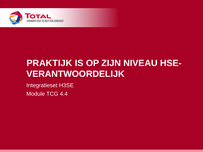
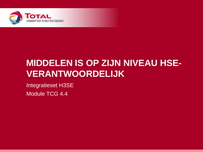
PRAKTIJK: PRAKTIJK -> MIDDELEN
